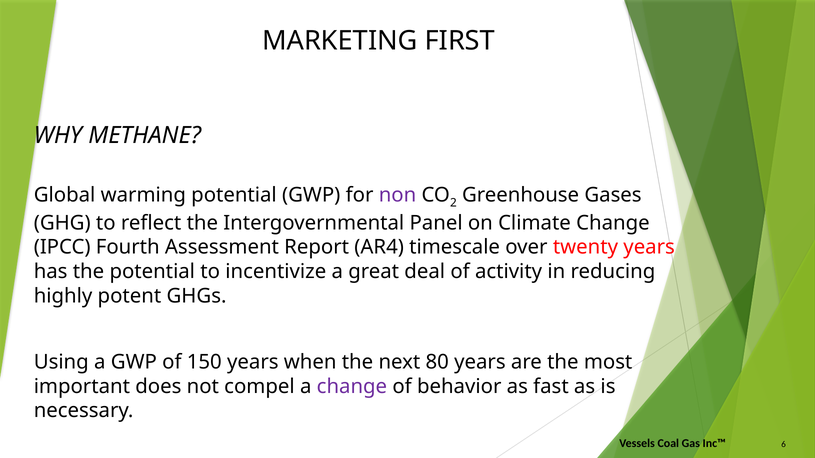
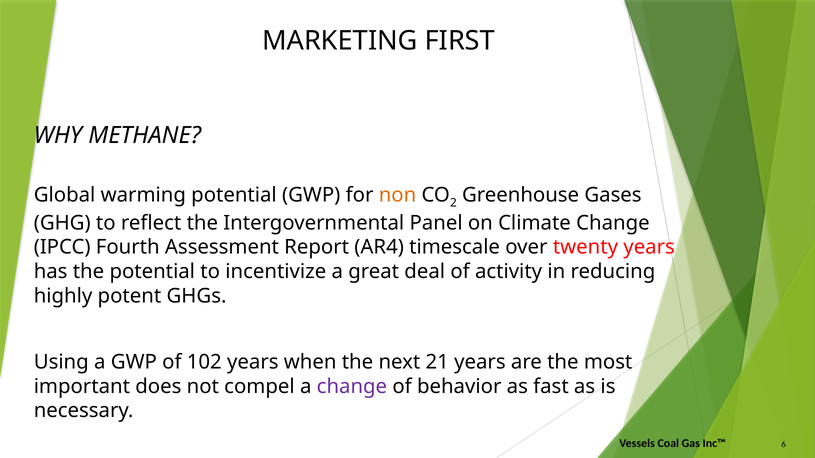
non colour: purple -> orange
150: 150 -> 102
80: 80 -> 21
